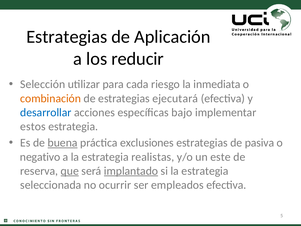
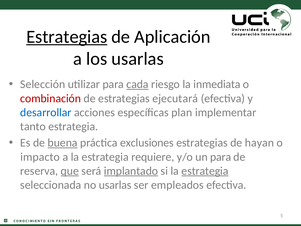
Estrategias at (67, 37) underline: none -> present
los reducir: reducir -> usarlas
cada underline: none -> present
combinación colour: orange -> red
bajo: bajo -> plan
estos: estos -> tanto
pasiva: pasiva -> hayan
negativo: negativo -> impacto
realistas: realistas -> requiere
un este: este -> para
estrategia at (205, 171) underline: none -> present
no ocurrir: ocurrir -> usarlas
